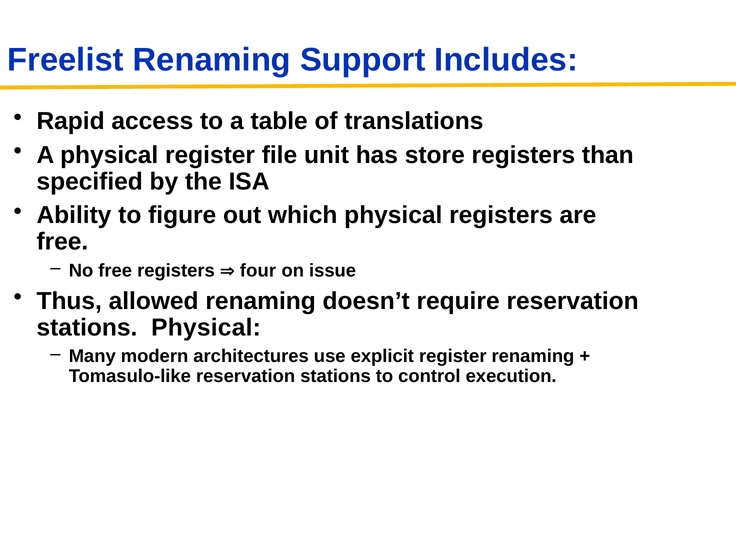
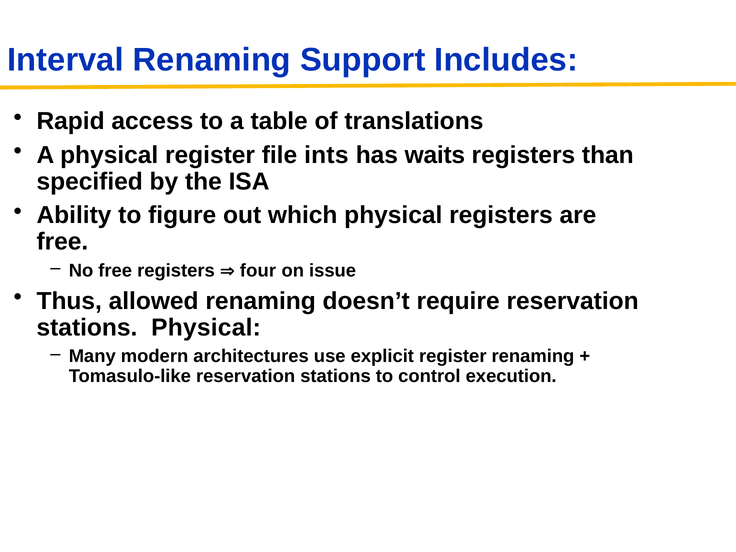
Freelist: Freelist -> Interval
unit: unit -> ints
store: store -> waits
